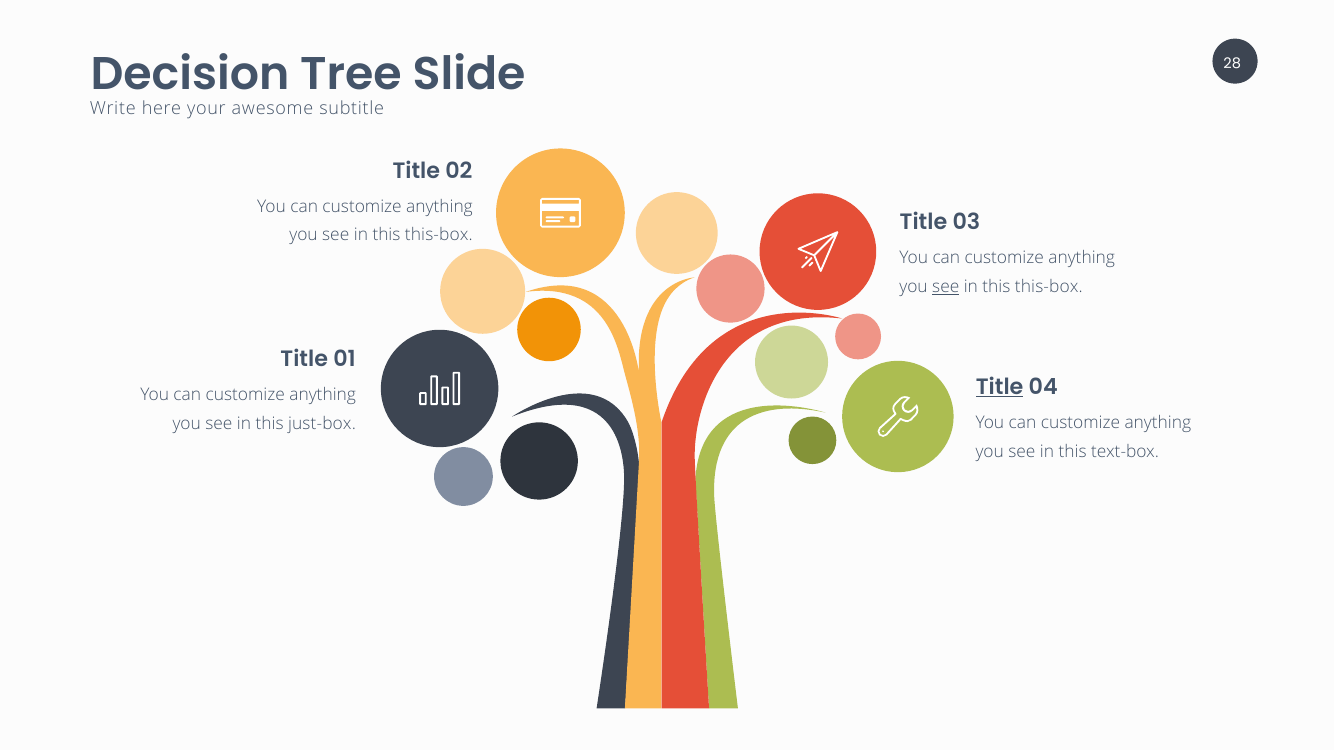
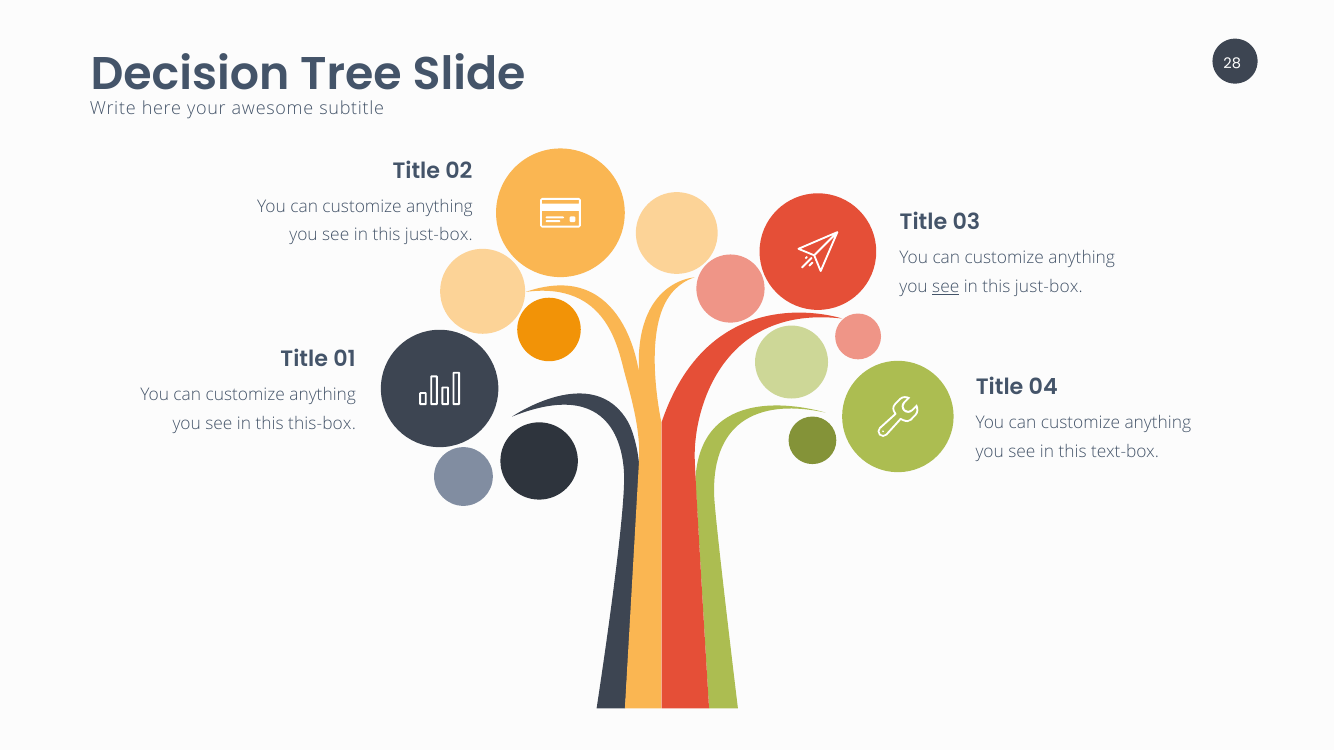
this-box at (439, 235): this-box -> just-box
this-box at (1049, 287): this-box -> just-box
Title at (1000, 387) underline: present -> none
just-box: just-box -> this-box
